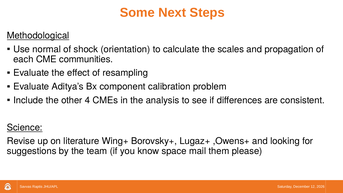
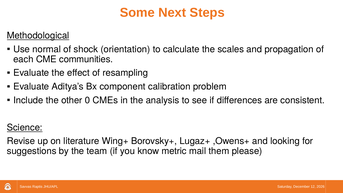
4: 4 -> 0
space: space -> metric
